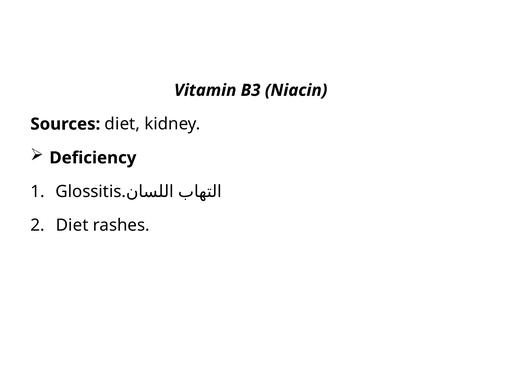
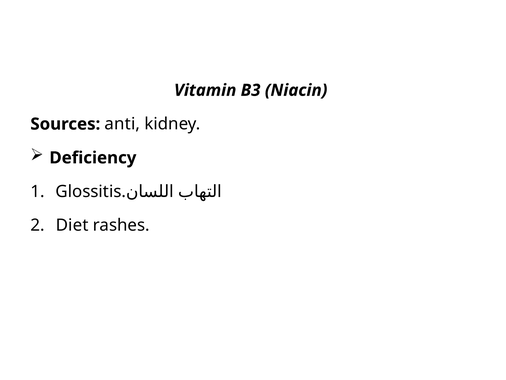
Sources diet: diet -> anti
